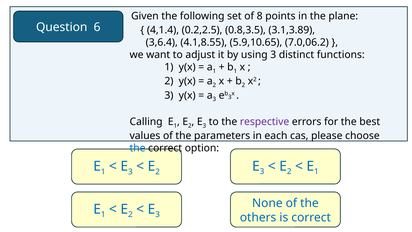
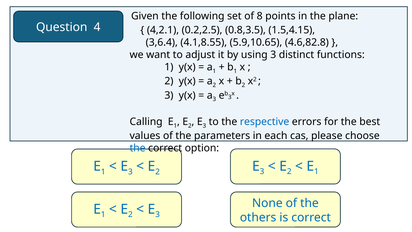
6: 6 -> 4
4,1.4: 4,1.4 -> 4,2.1
3.1,3.89: 3.1,3.89 -> 1.5,4.15
7.0,06.2: 7.0,06.2 -> 4.6,82.8
respective colour: purple -> blue
